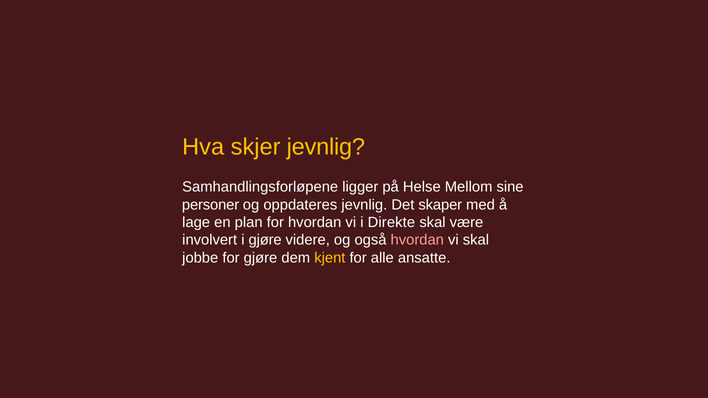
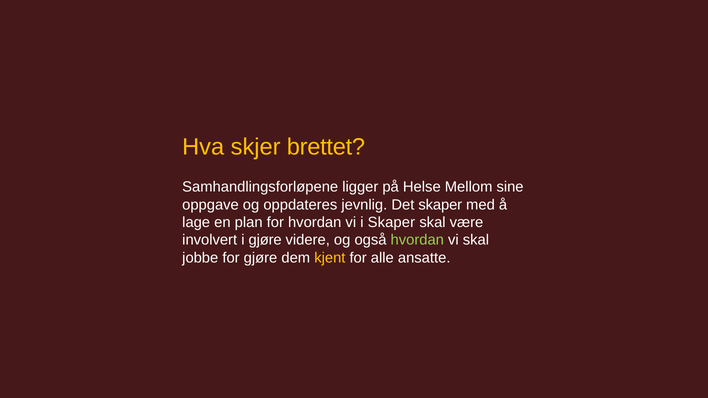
skjer jevnlig: jevnlig -> brettet
personer: personer -> oppgave
i Direkte: Direkte -> Skaper
hvordan at (417, 240) colour: pink -> light green
